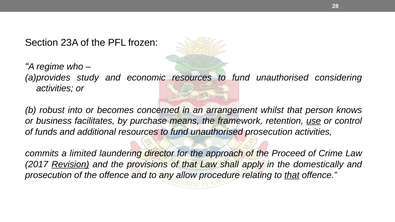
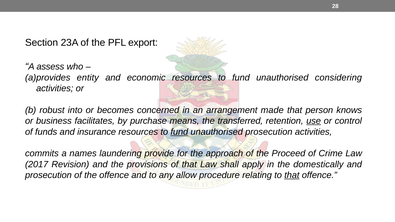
frozen: frozen -> export
regime: regime -> assess
study: study -> entity
whilst: whilst -> made
framework: framework -> transferred
additional: additional -> insurance
fund at (179, 132) underline: none -> present
limited: limited -> names
director: director -> provide
Revision underline: present -> none
